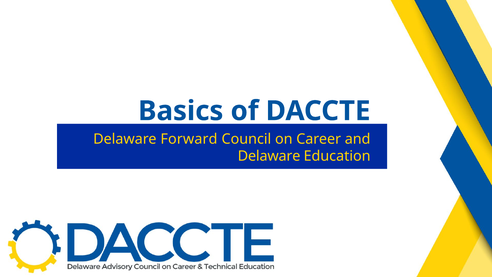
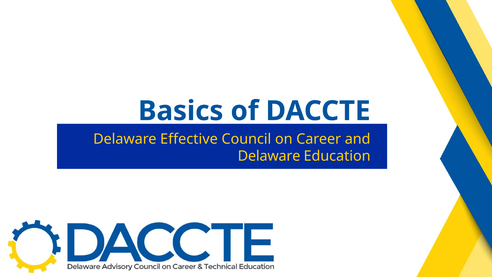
Forward: Forward -> Effective
